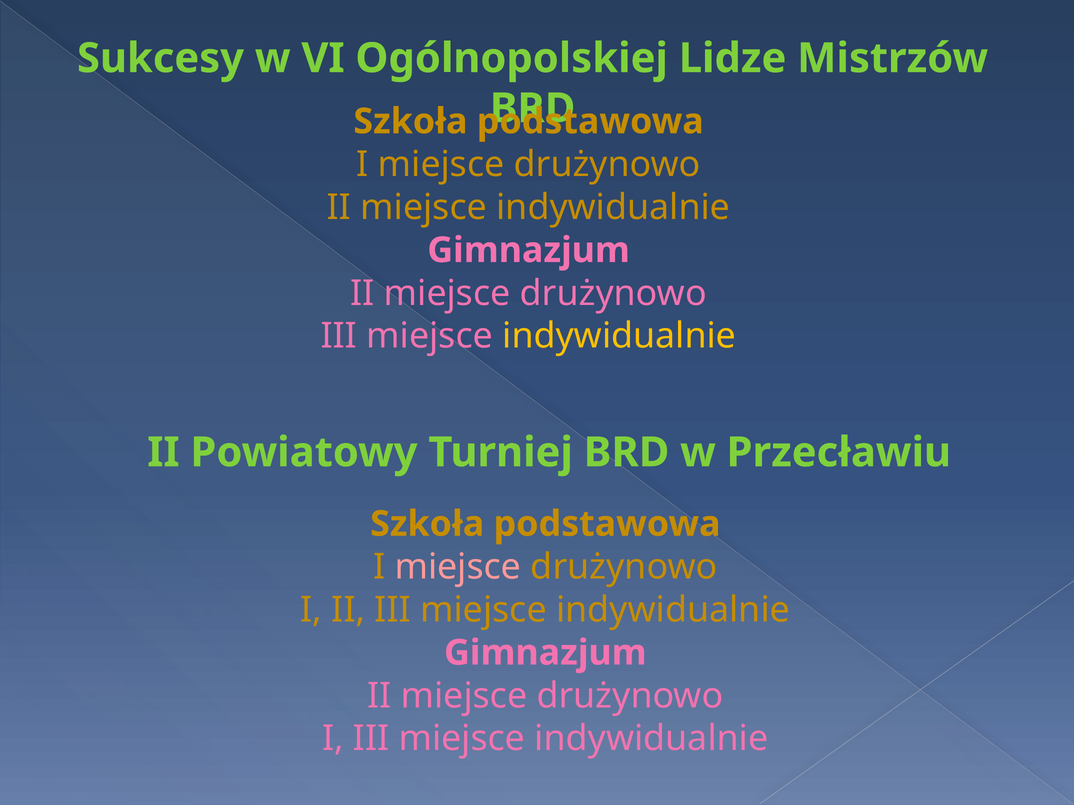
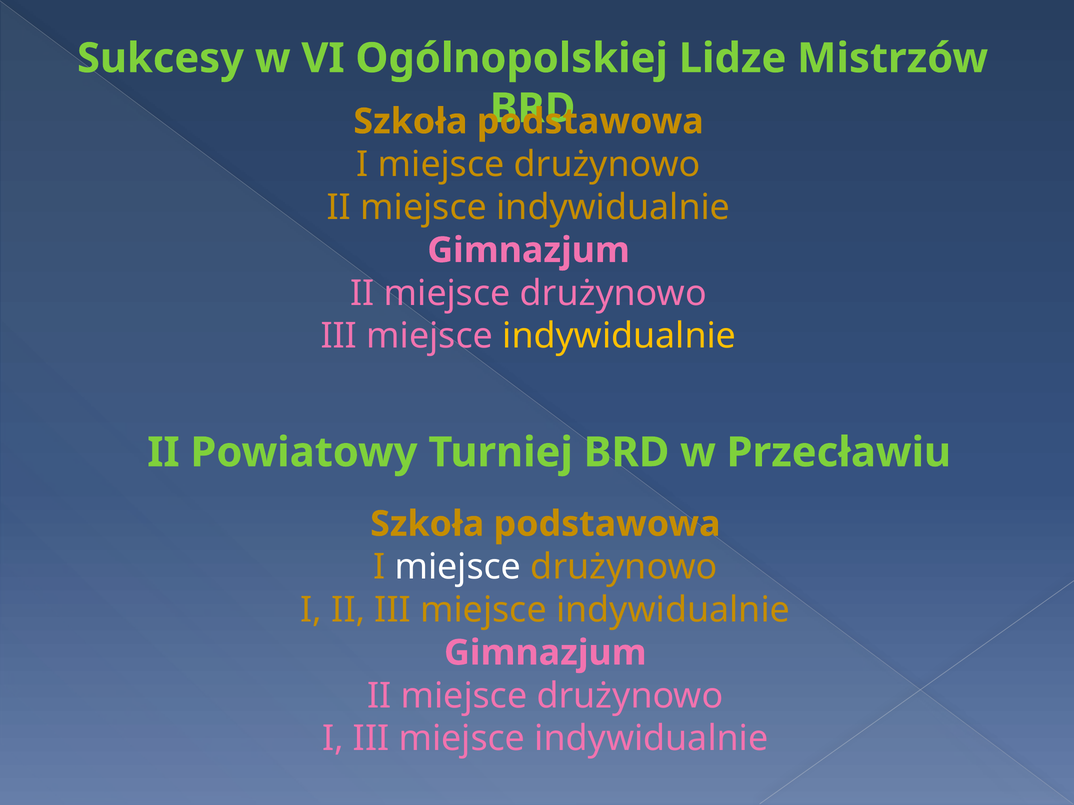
miejsce at (458, 567) colour: pink -> white
